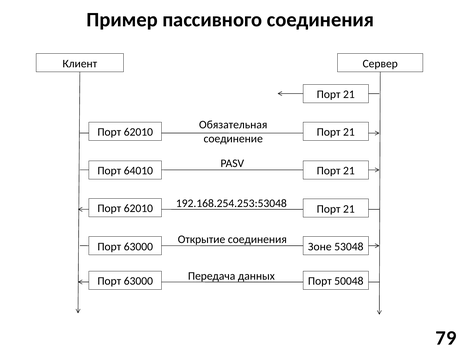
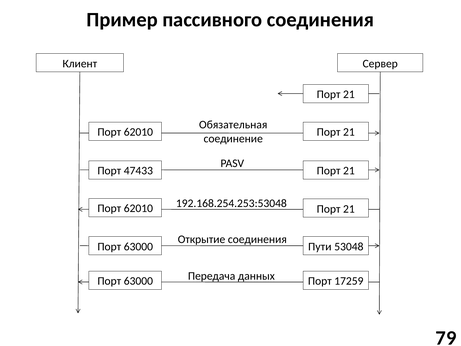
64010: 64010 -> 47433
Зоне: Зоне -> Пути
50048: 50048 -> 17259
